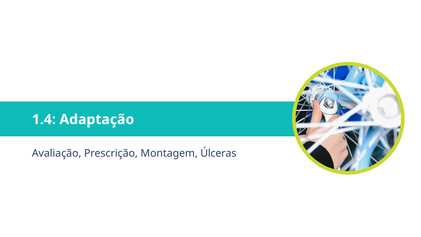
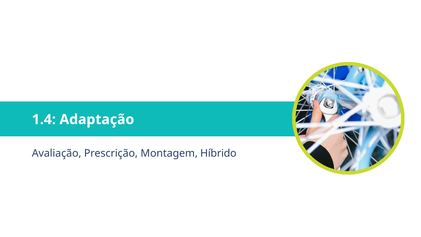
Úlceras: Úlceras -> Híbrido
